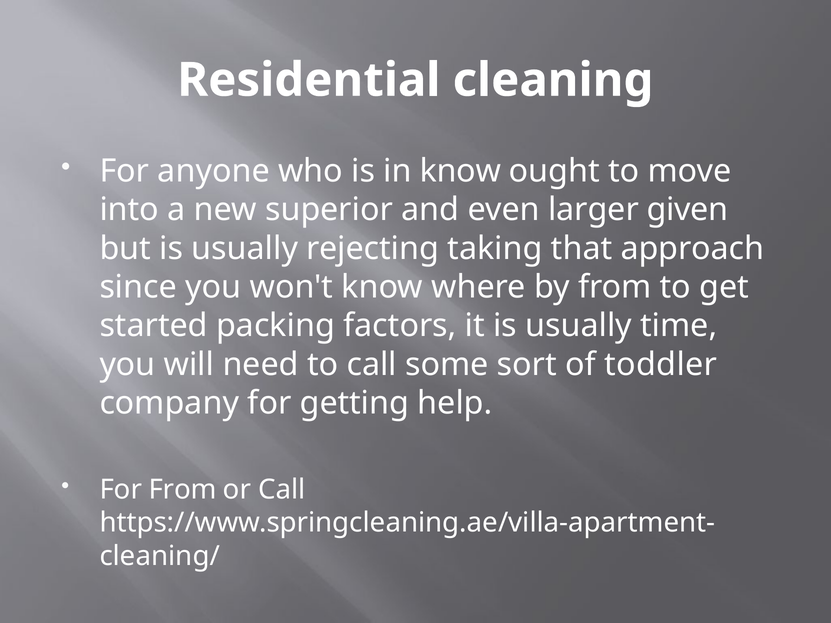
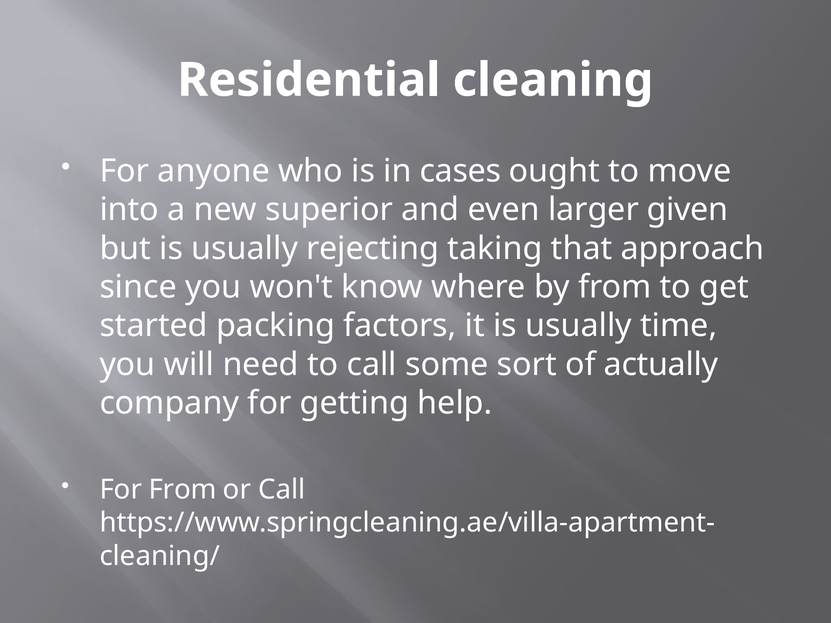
in know: know -> cases
toddler: toddler -> actually
